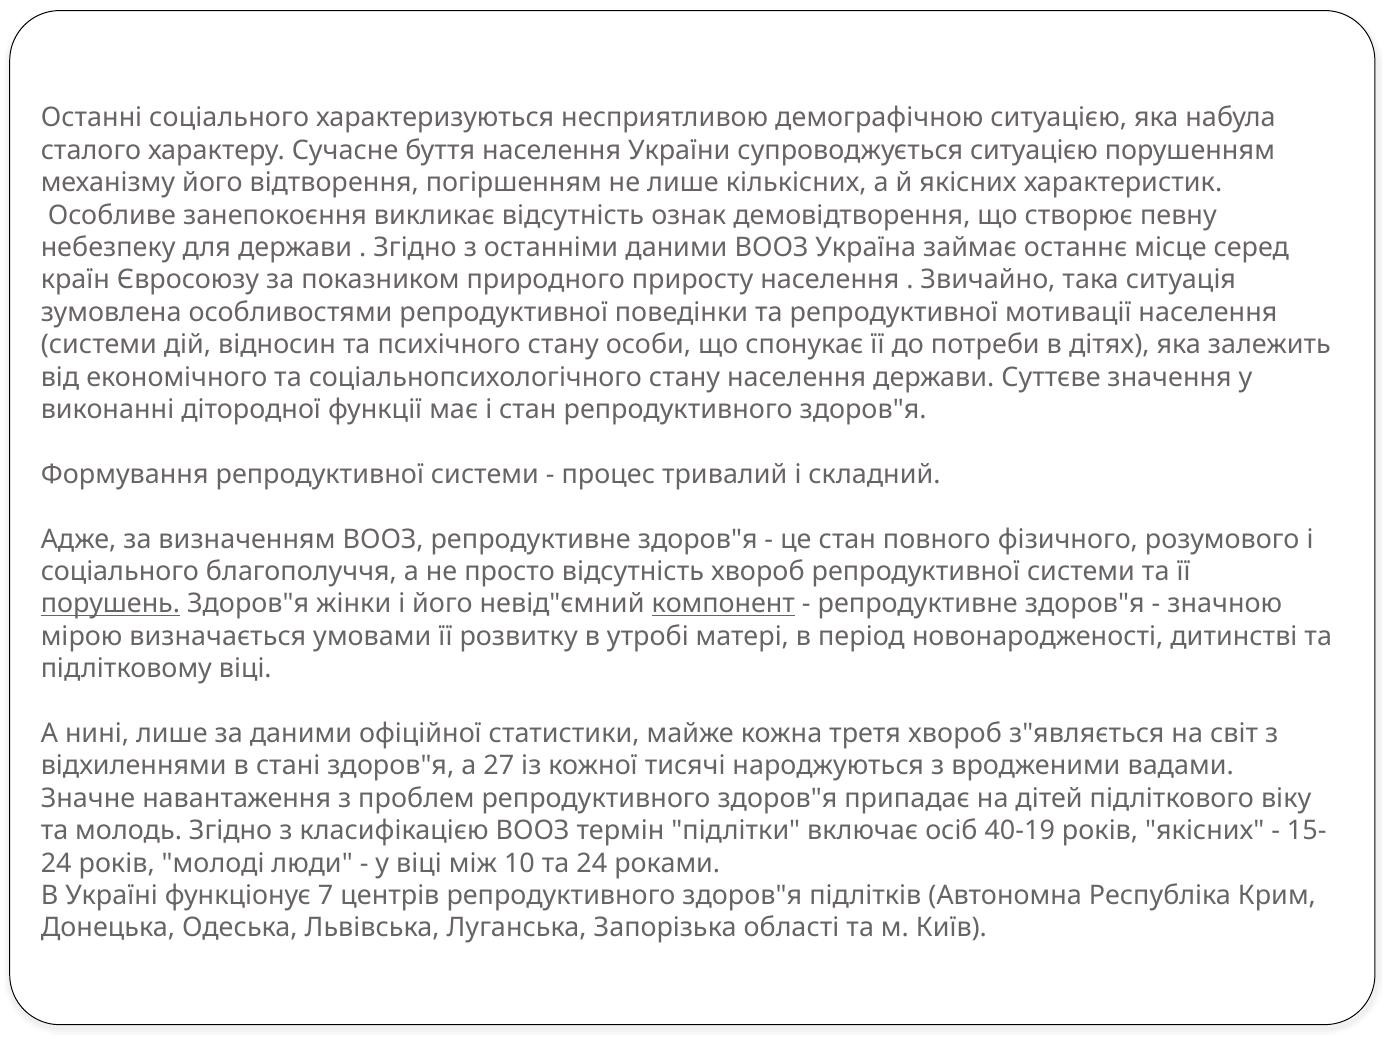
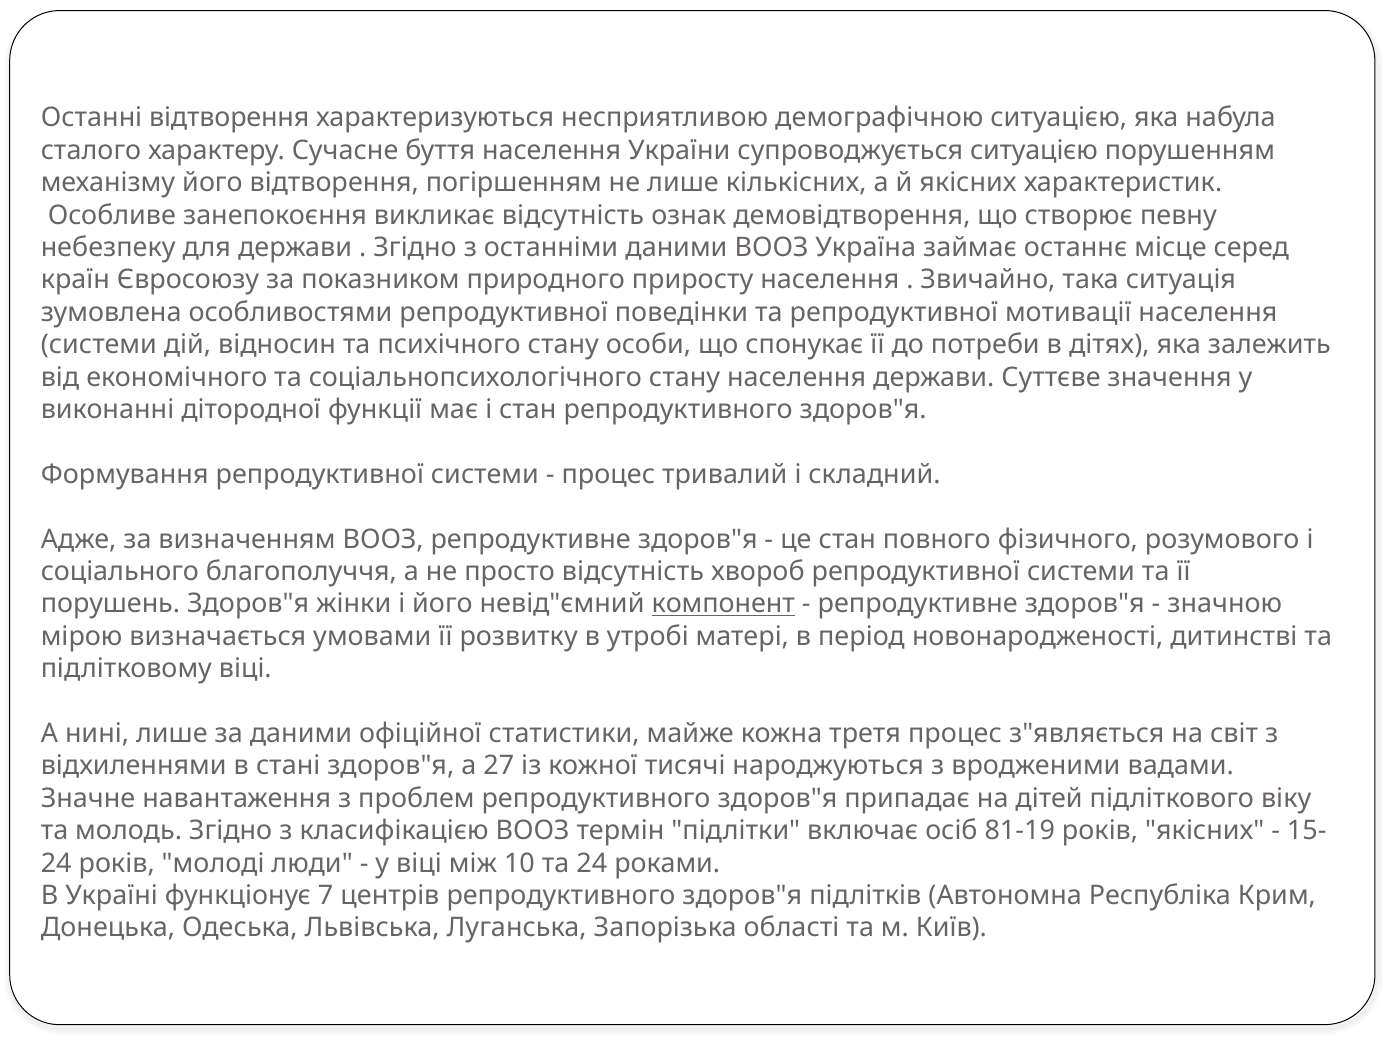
Останні соціального: соціального -> відтворення
порушень underline: present -> none
третя хвороб: хвороб -> процес
40-19: 40-19 -> 81-19
